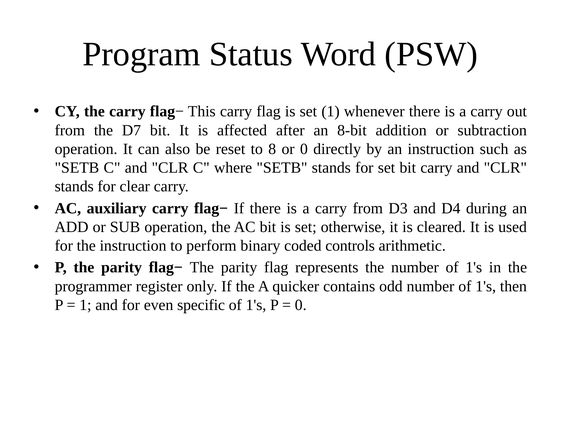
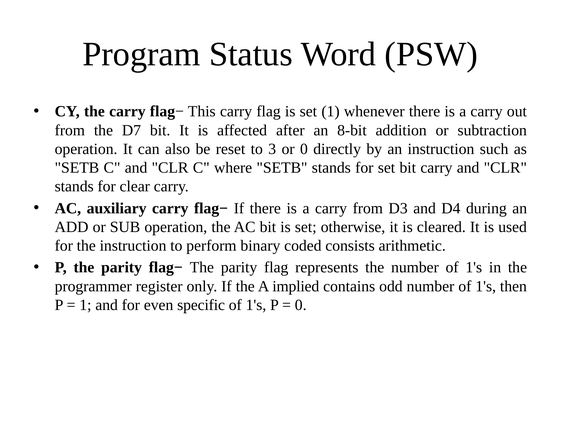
8: 8 -> 3
controls: controls -> consists
quicker: quicker -> implied
